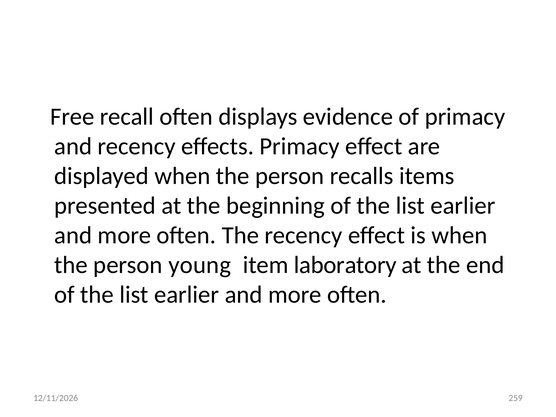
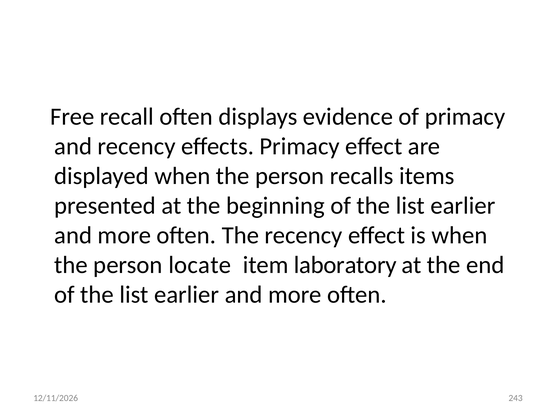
young: young -> locate
259: 259 -> 243
